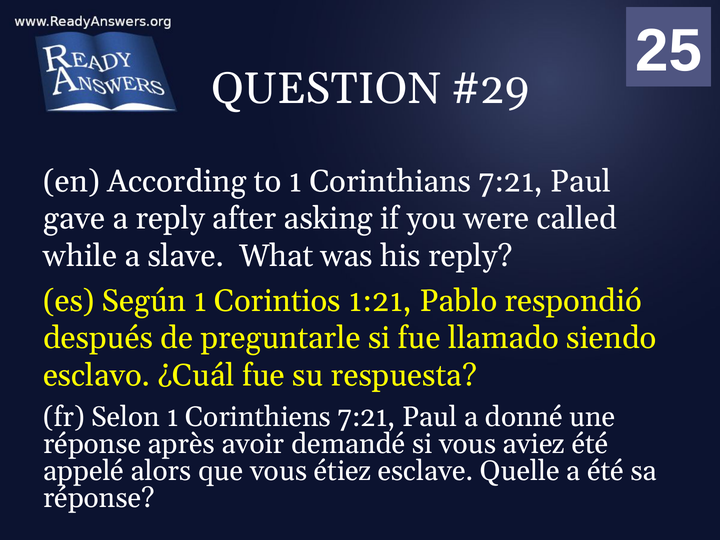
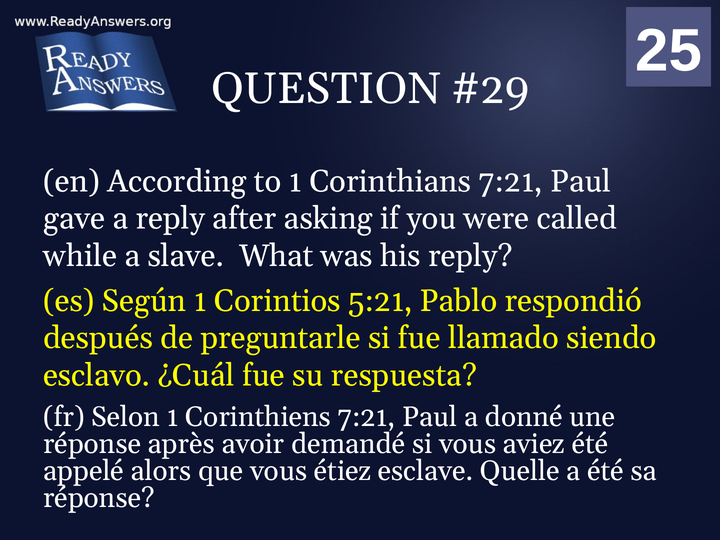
1:21: 1:21 -> 5:21
